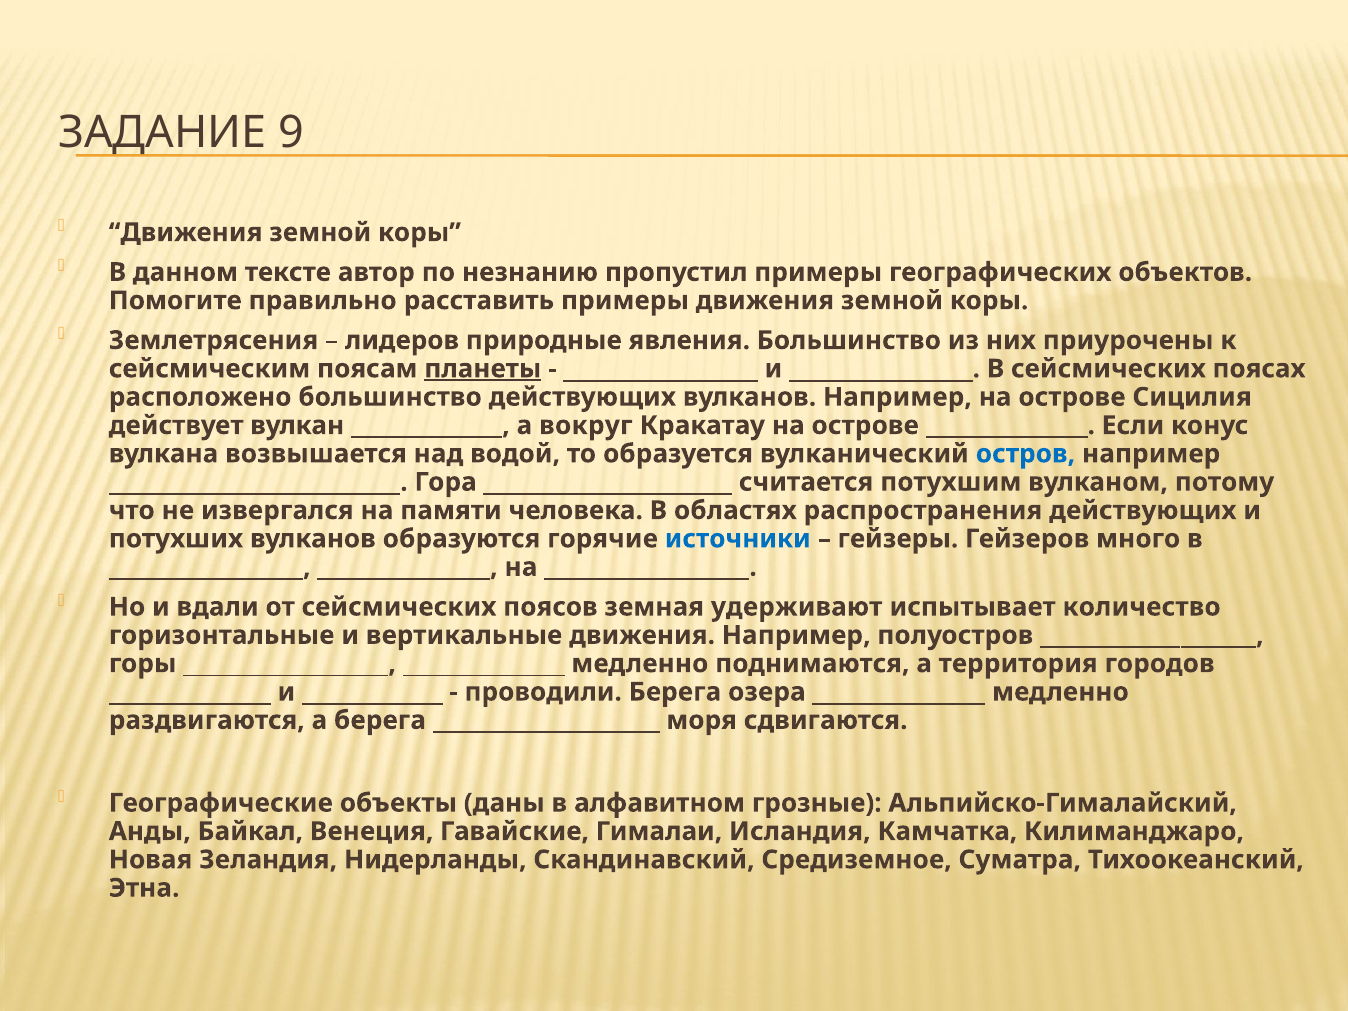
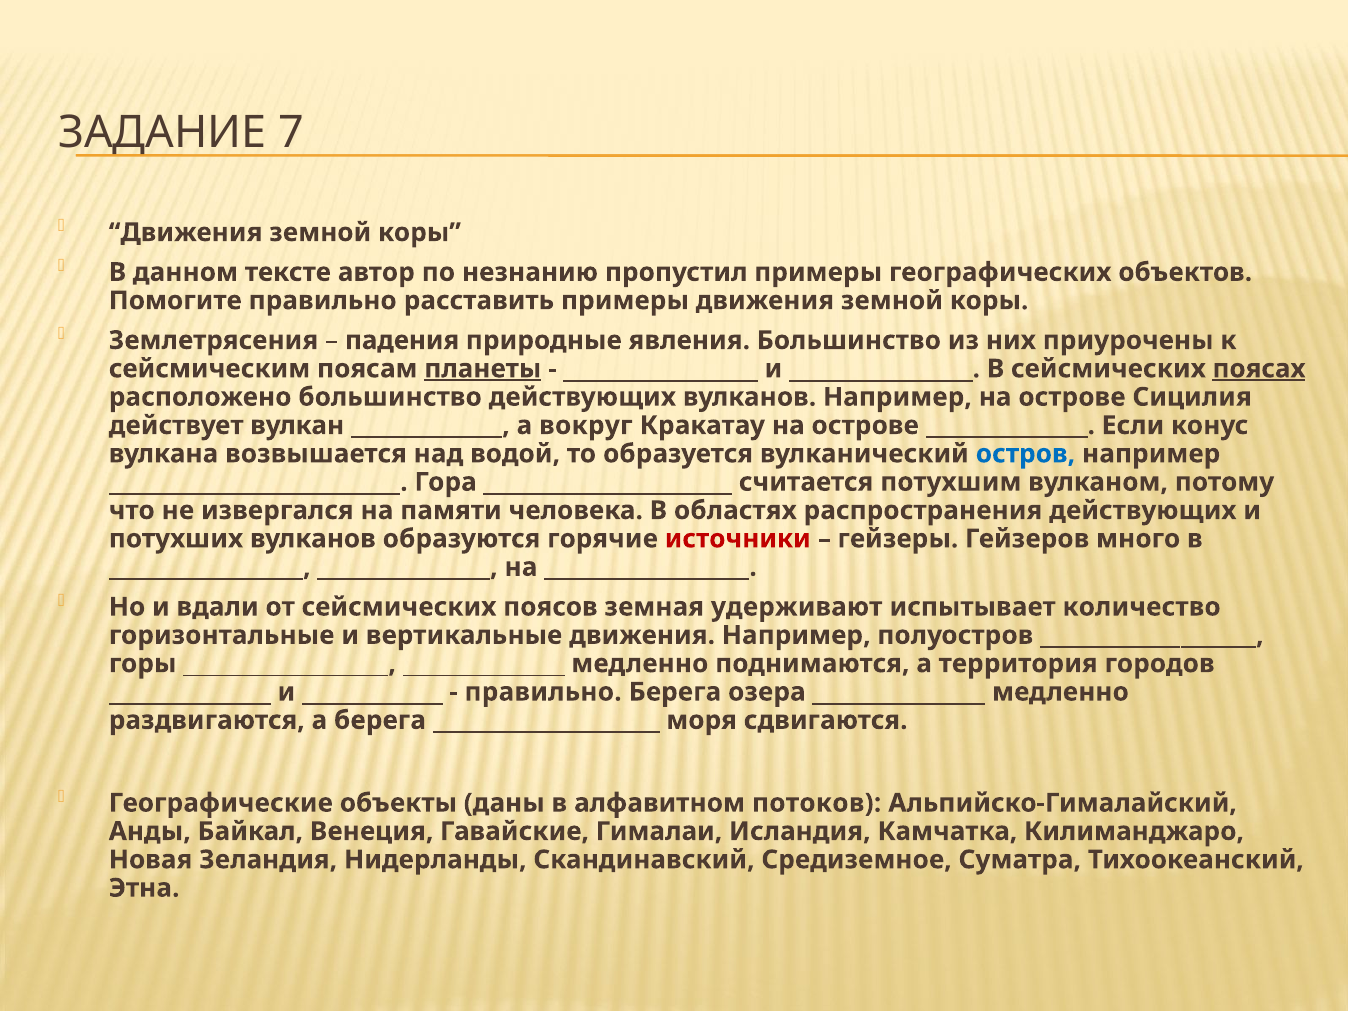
9: 9 -> 7
лидеров: лидеров -> падения
поясах underline: none -> present
источники colour: blue -> red
проводили at (543, 692): проводили -> правильно
грозные: грозные -> потоков
